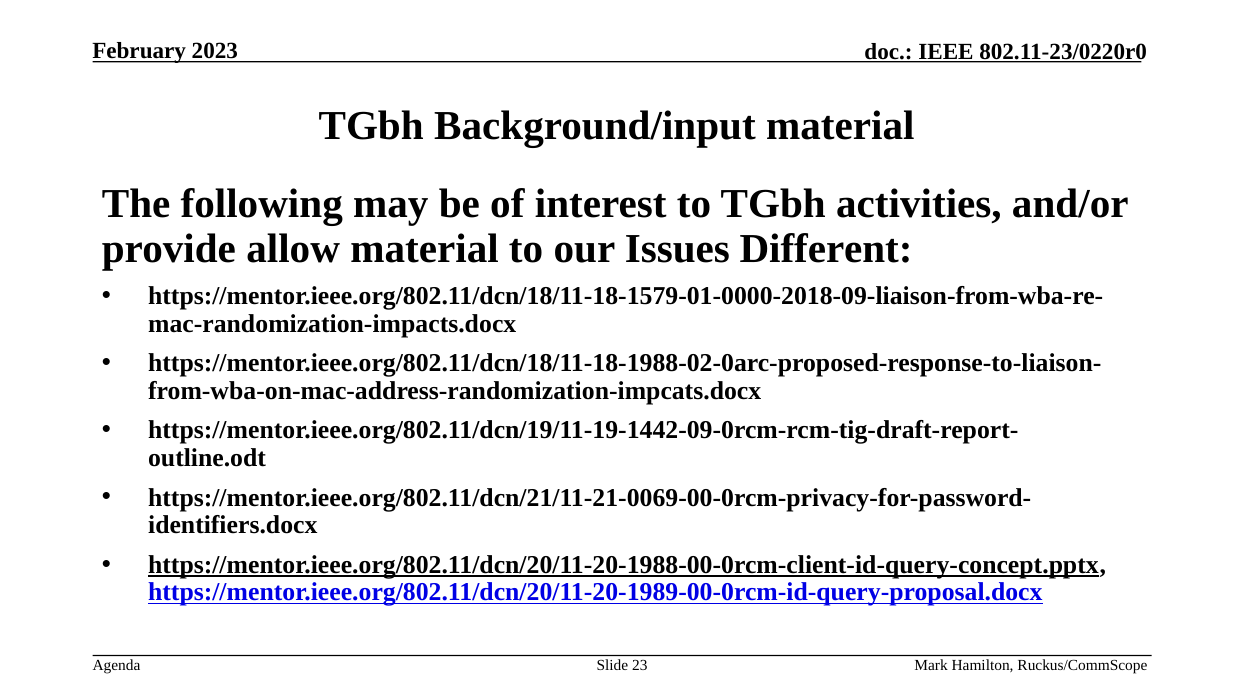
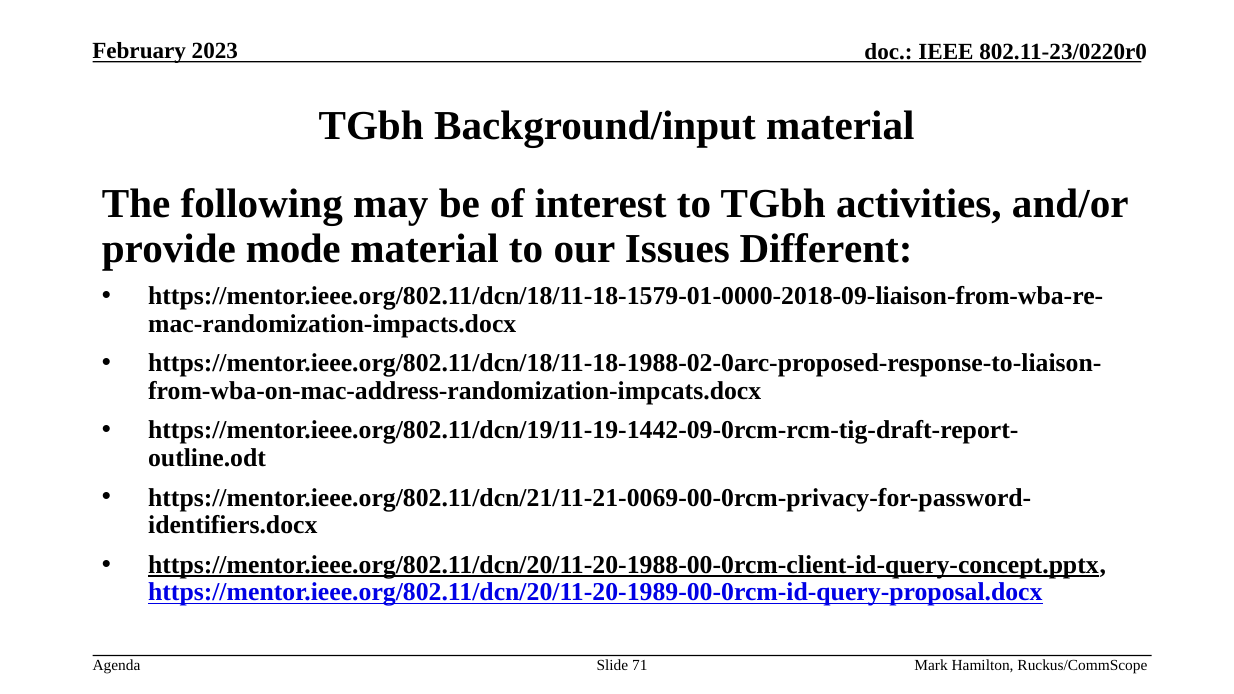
allow: allow -> mode
23: 23 -> 71
